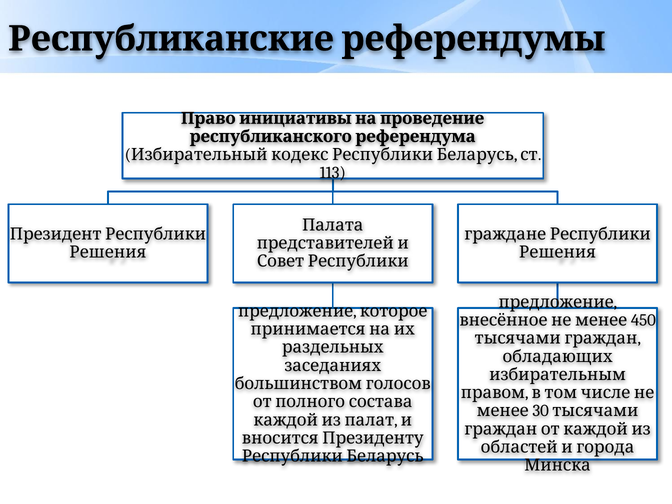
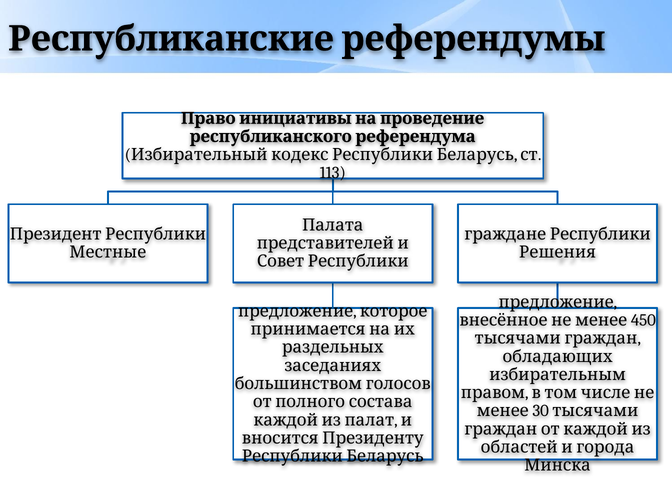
Решения at (108, 252): Решения -> Местные
